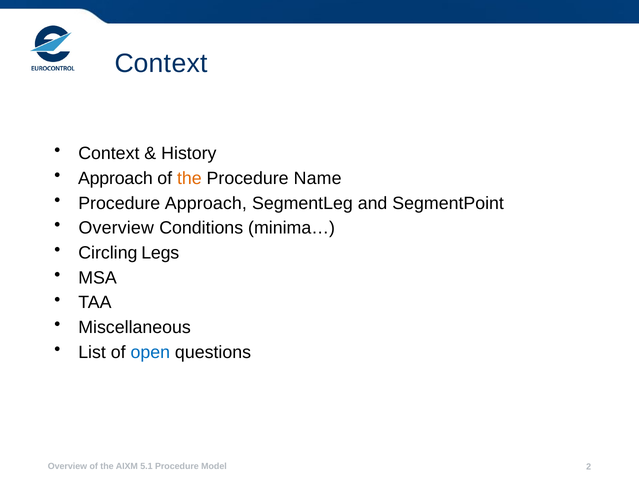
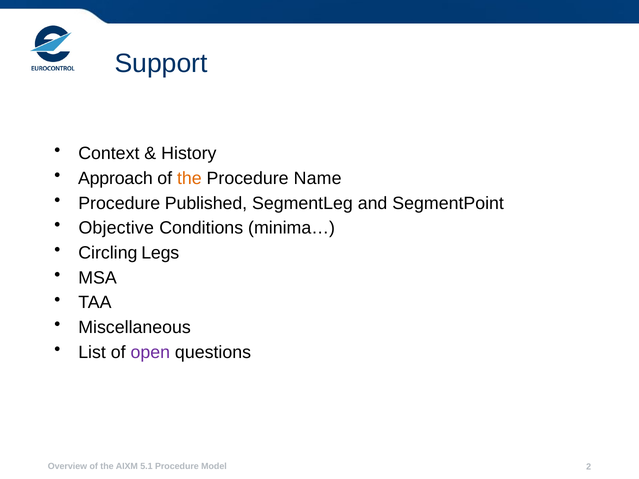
Context at (161, 64): Context -> Support
Procedure Approach: Approach -> Published
Overview at (116, 228): Overview -> Objective
open colour: blue -> purple
